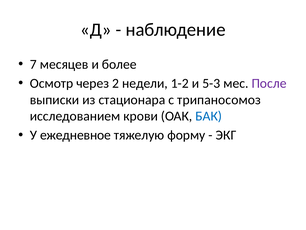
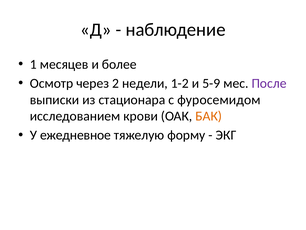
7: 7 -> 1
5-3: 5-3 -> 5-9
трипаносомоз: трипаносомоз -> фуросемидом
БАК colour: blue -> orange
